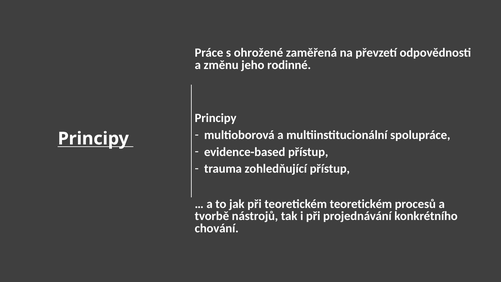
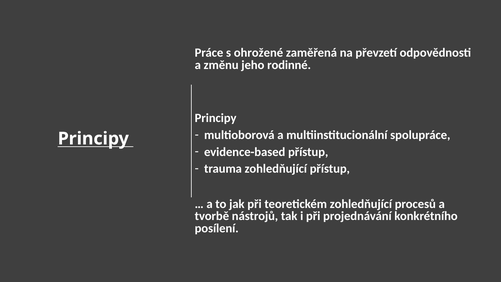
teoretickém teoretickém: teoretickém -> zohledňující
chování: chování -> posílení
